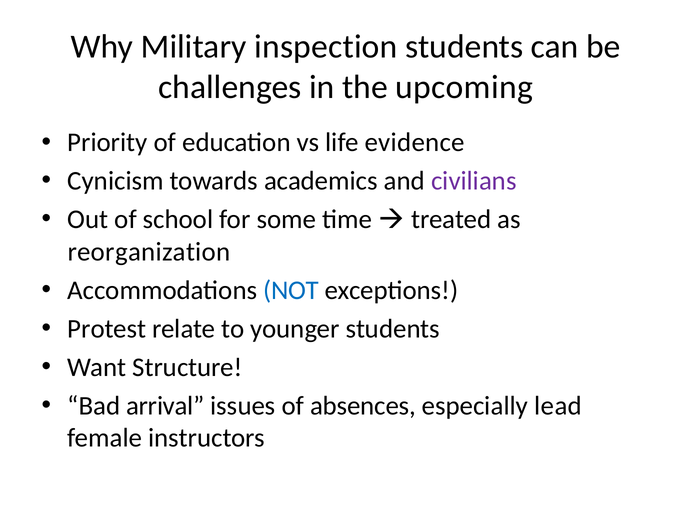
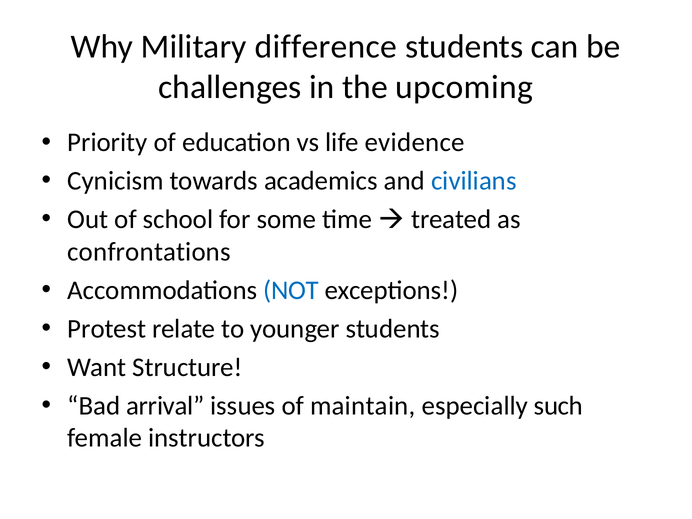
inspection: inspection -> difference
civilians colour: purple -> blue
reorganization: reorganization -> confrontations
absences: absences -> maintain
lead: lead -> such
